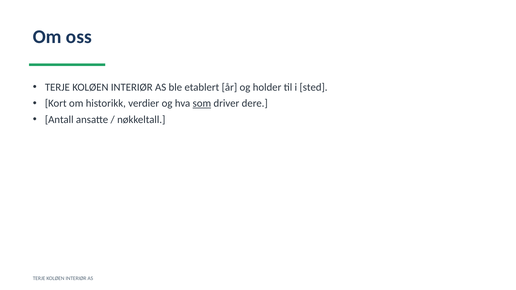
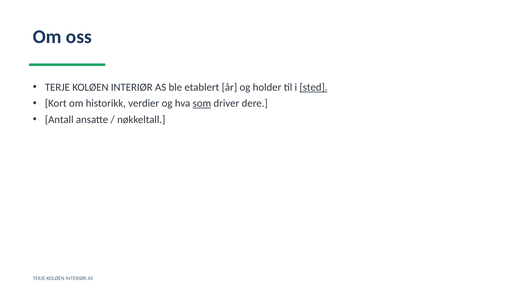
sted underline: none -> present
